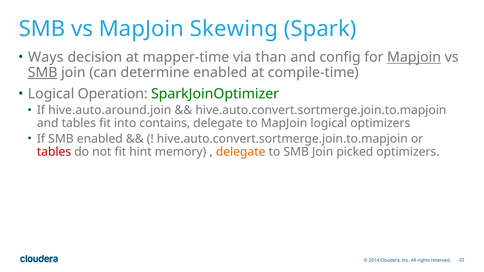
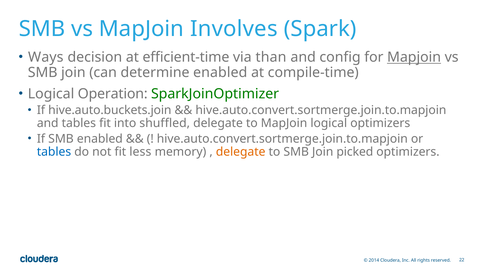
Skewing: Skewing -> Involves
mapper-time: mapper-time -> efficient-time
SMB at (43, 73) underline: present -> none
hive.auto.around.join: hive.auto.around.join -> hive.auto.buckets.join
contains: contains -> shuffled
tables at (54, 152) colour: red -> blue
hint: hint -> less
